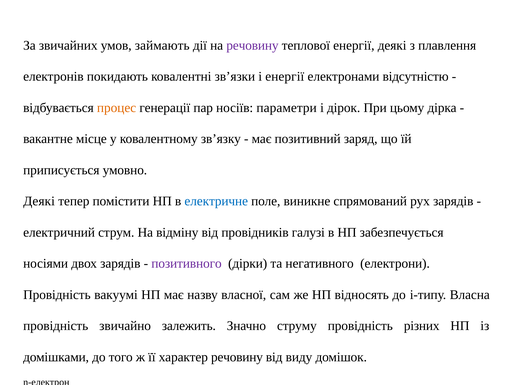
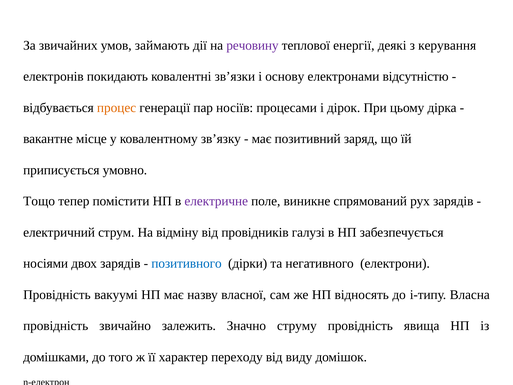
плавлення: плавлення -> керування
і енергії: енергії -> основу
параметри: параметри -> процесами
Деякі at (39, 201): Деякі -> Тощо
електричне colour: blue -> purple
позитивного colour: purple -> blue
різних: різних -> явища
характер речовину: речовину -> переходу
